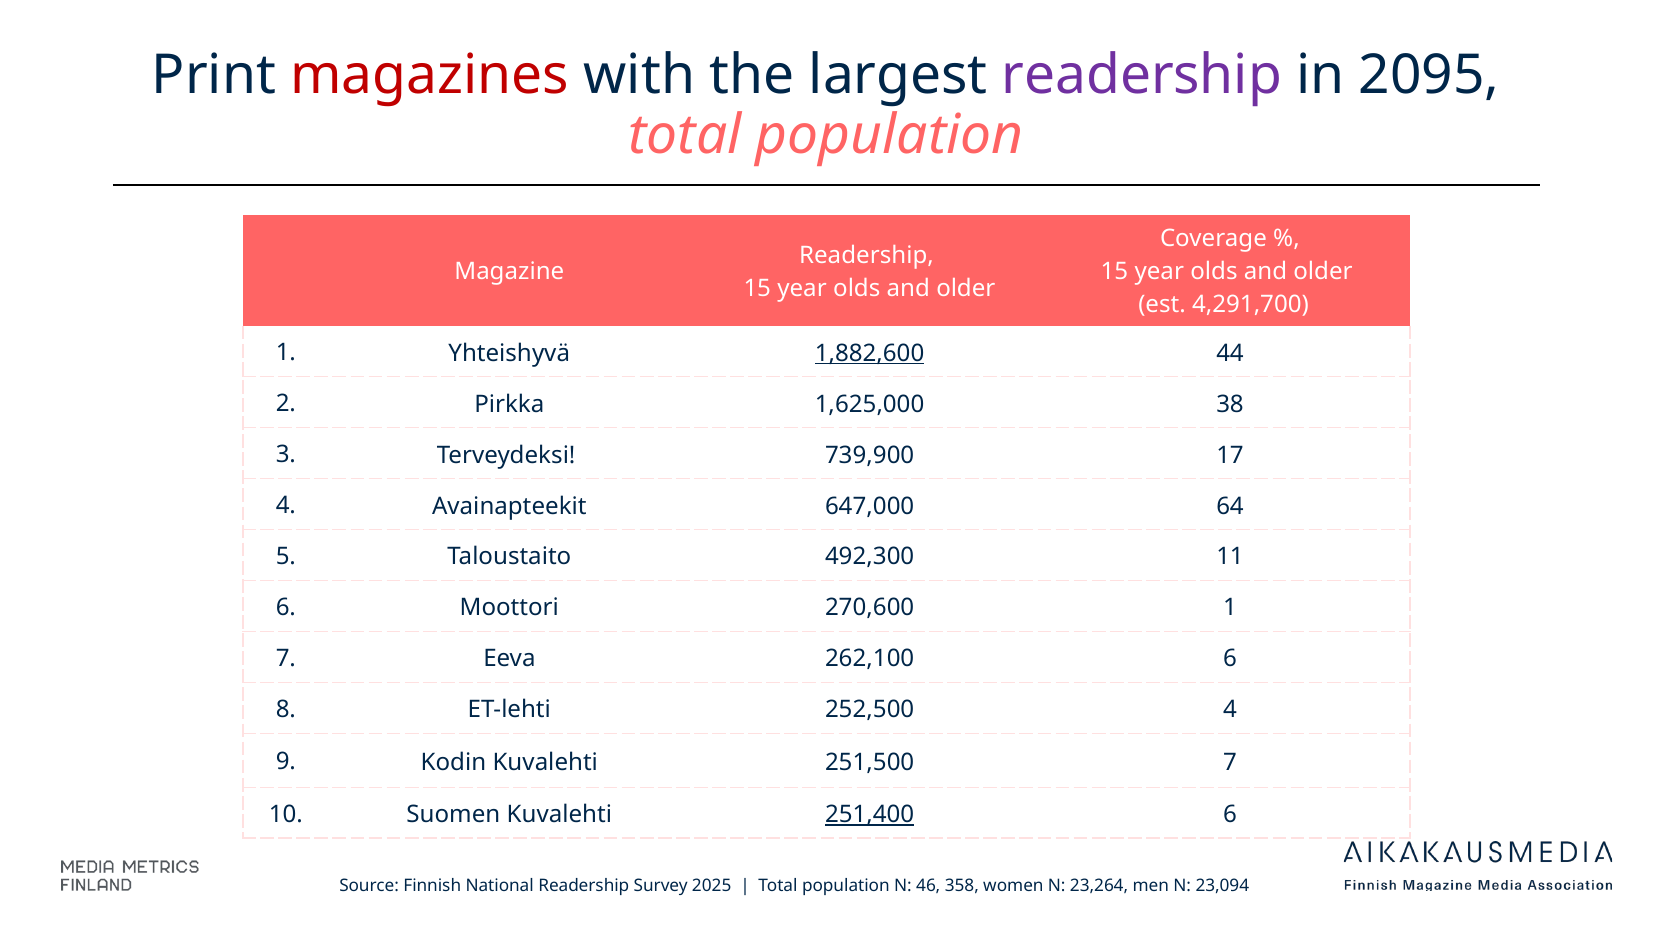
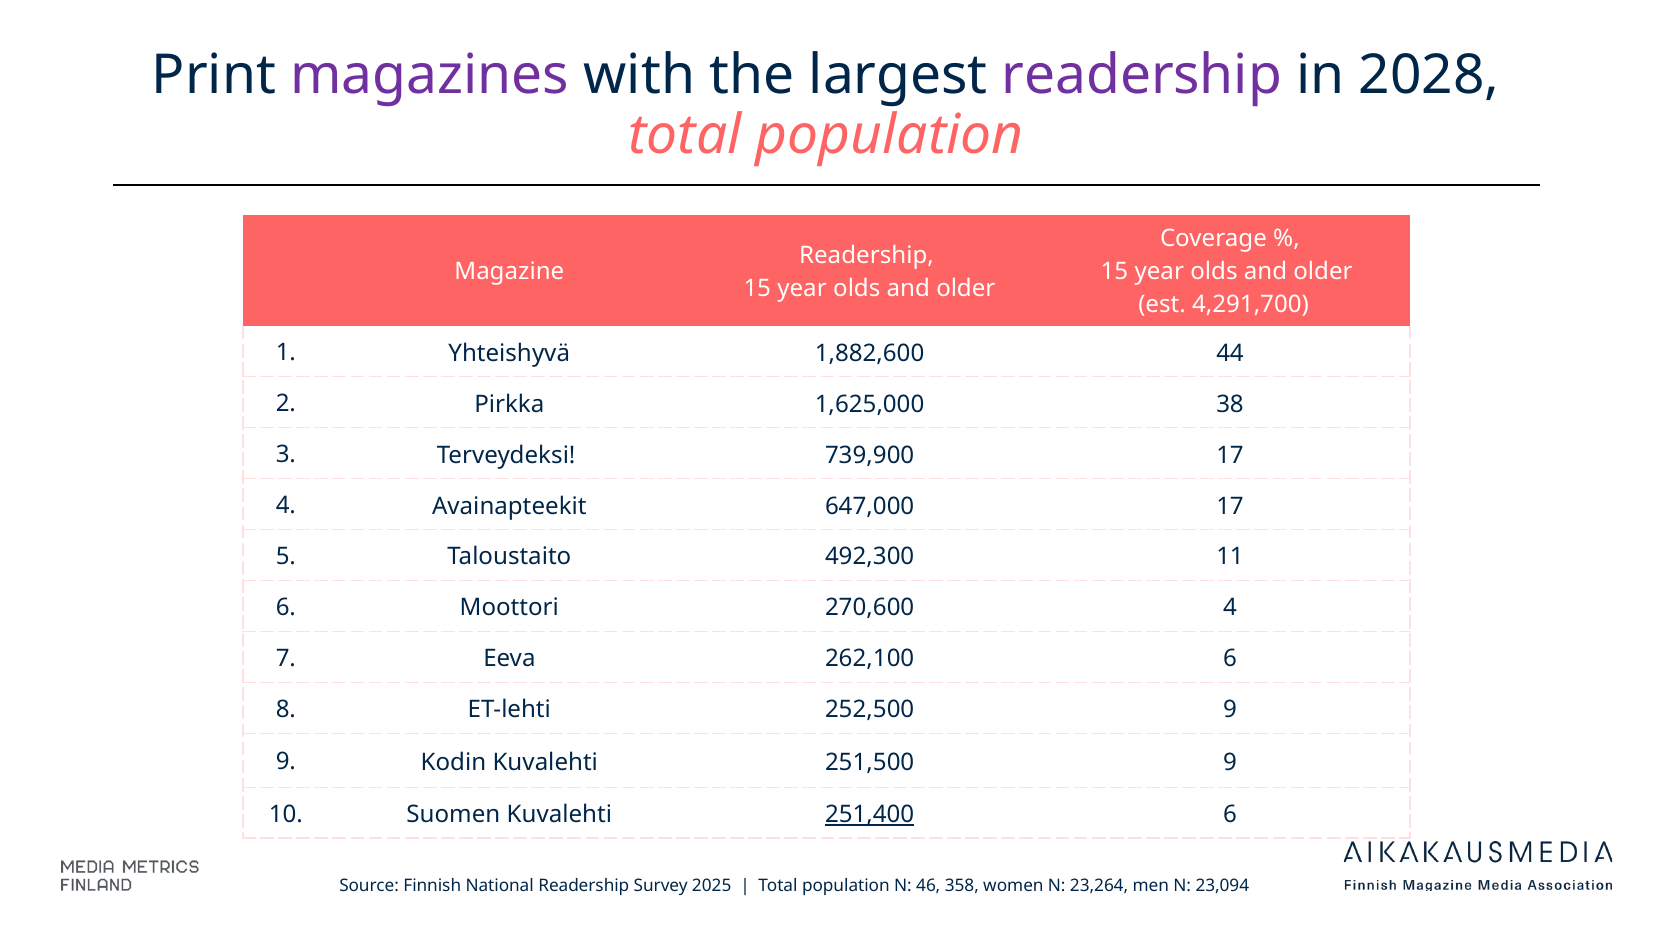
magazines colour: red -> purple
2095: 2095 -> 2028
1,882,600 underline: present -> none
647,000 64: 64 -> 17
270,600 1: 1 -> 4
252,500 4: 4 -> 9
251,500 7: 7 -> 9
